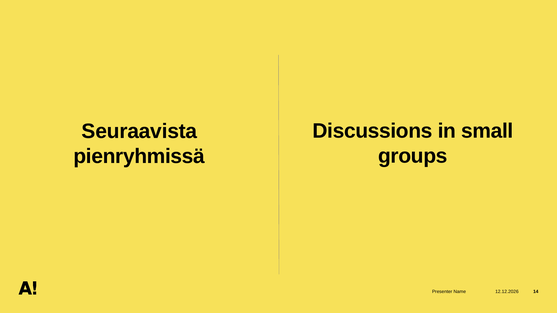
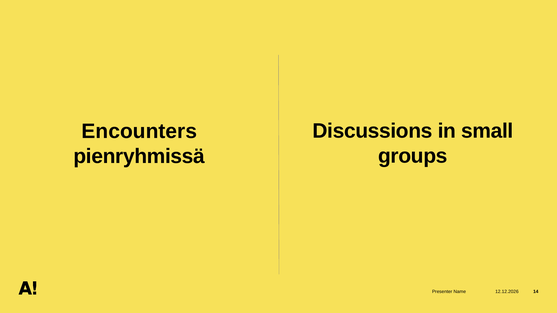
Seuraavista: Seuraavista -> Encounters
